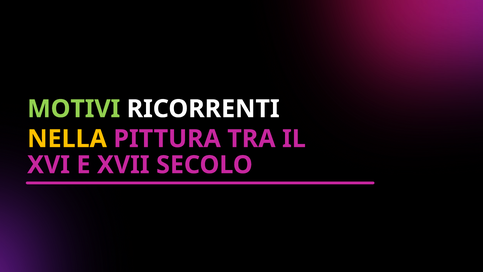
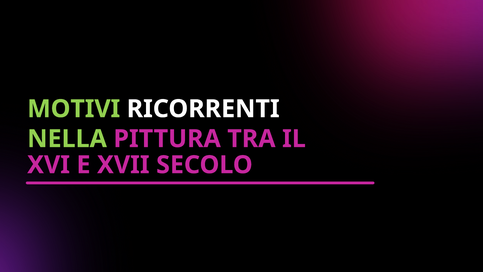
NELLA colour: yellow -> light green
